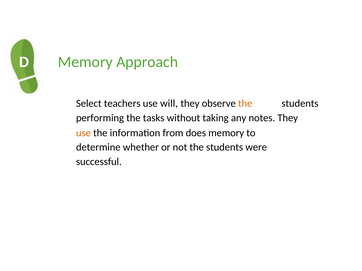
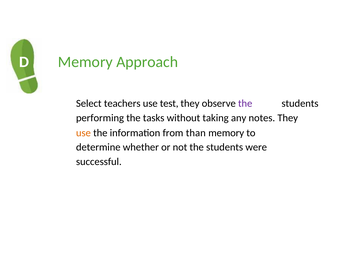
will: will -> test
the at (245, 104) colour: orange -> purple
does: does -> than
